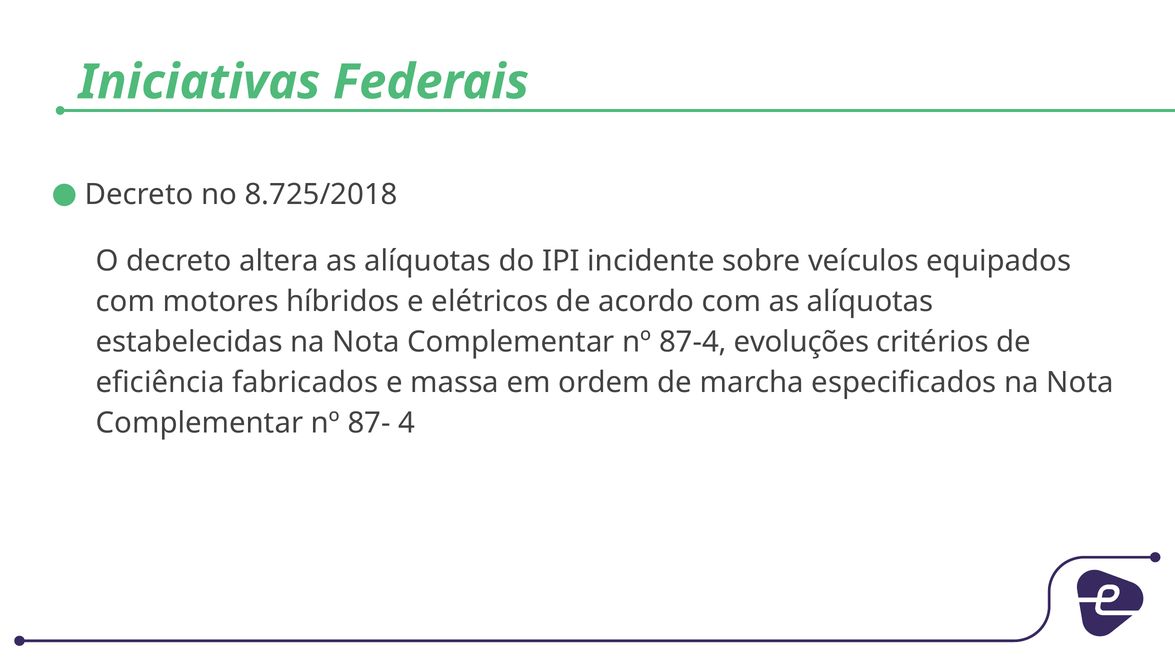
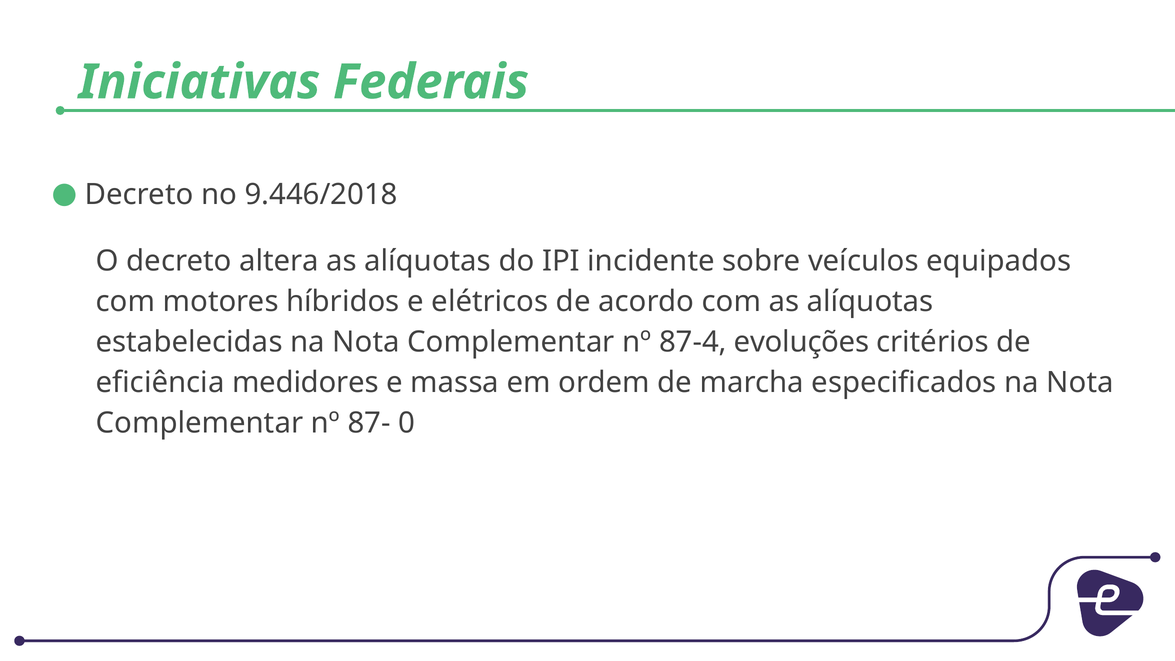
8.725/2018: 8.725/2018 -> 9.446/2018
fabricados: fabricados -> medidores
4: 4 -> 0
